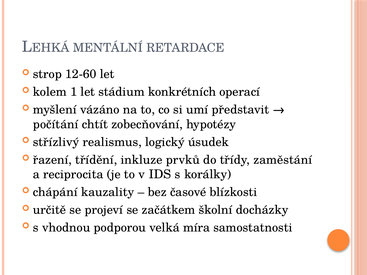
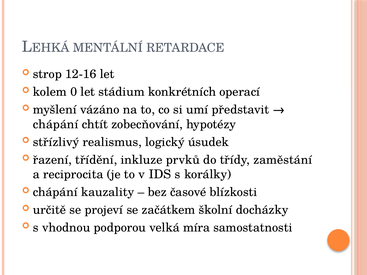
12-60: 12-60 -> 12-16
1: 1 -> 0
počítání at (56, 124): počítání -> chápání
